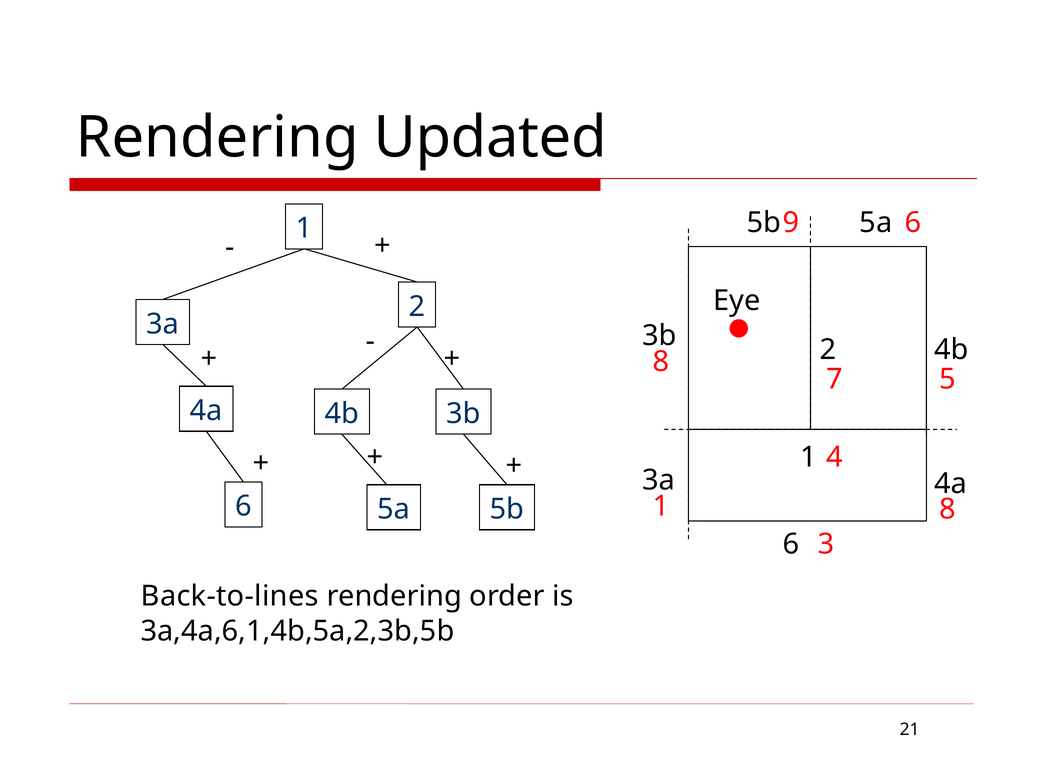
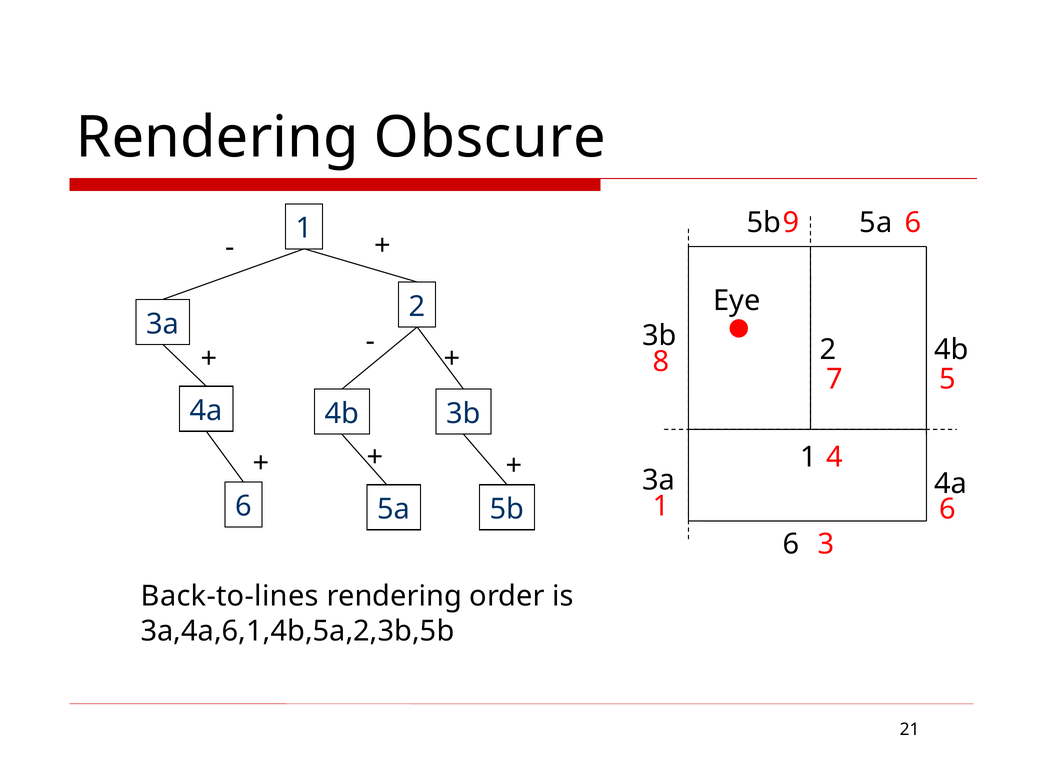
Updated: Updated -> Obscure
1 8: 8 -> 6
